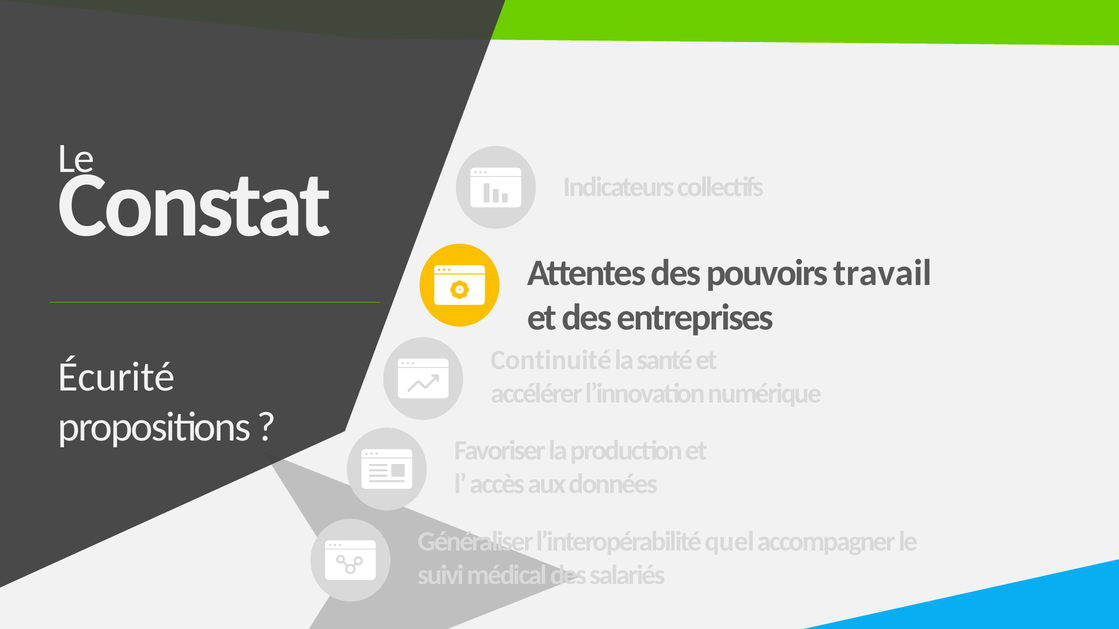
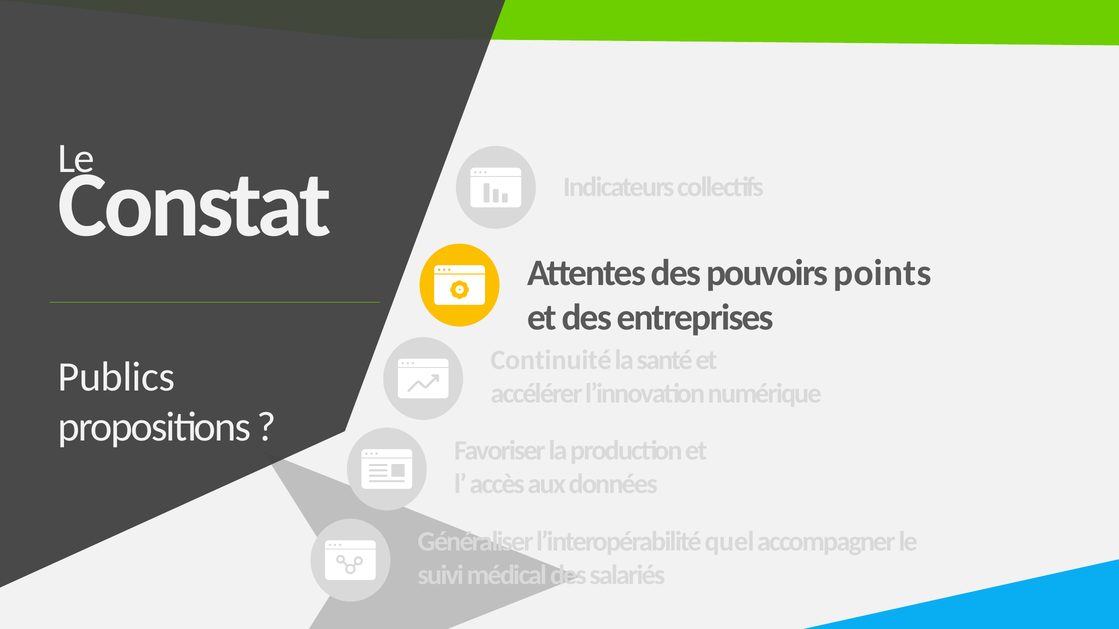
travail: travail -> points
Écurité: Écurité -> Publics
